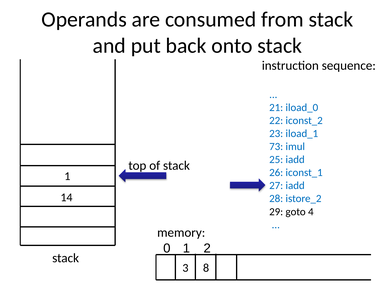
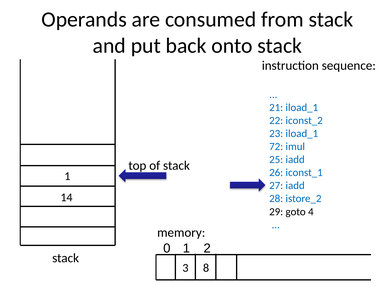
21 iload_0: iload_0 -> iload_1
73: 73 -> 72
